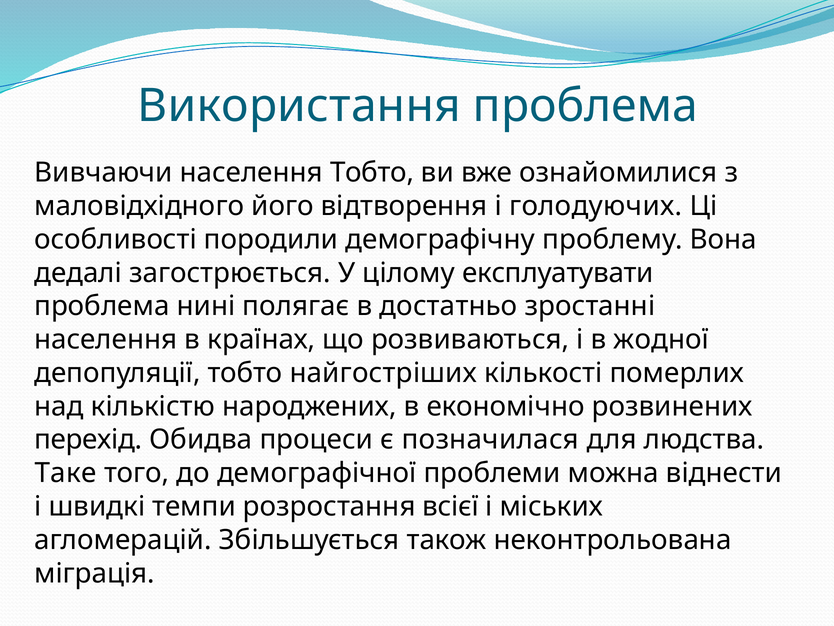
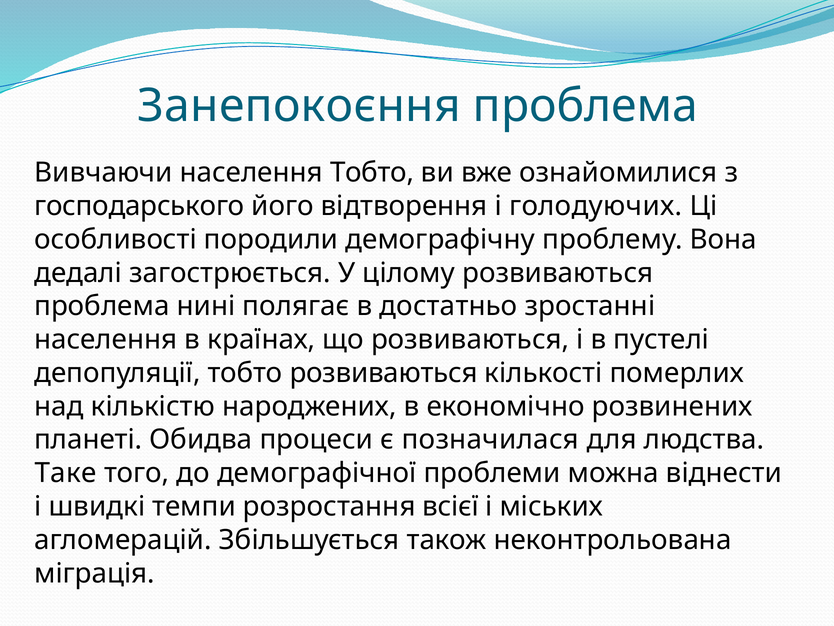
Використання: Використання -> Занепокоєння
маловідхідного: маловідхідного -> господарського
цілому експлуатувати: експлуатувати -> розвиваються
жодної: жодної -> пустелі
тобто найгостріших: найгостріших -> розвиваються
перехід: перехід -> планеті
